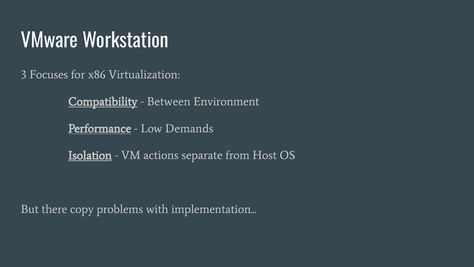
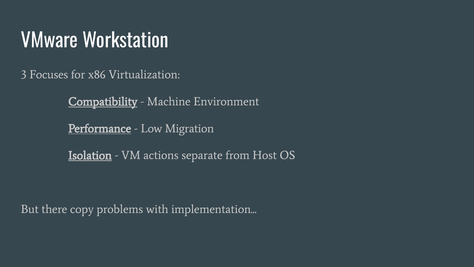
Between: Between -> Machine
Demands: Demands -> Migration
